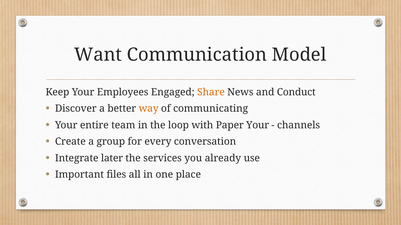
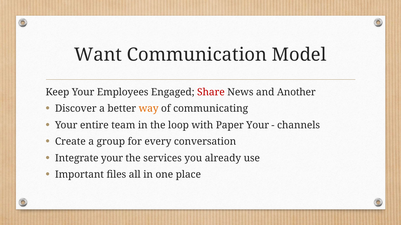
Share colour: orange -> red
Conduct: Conduct -> Another
Integrate later: later -> your
